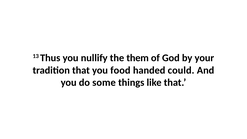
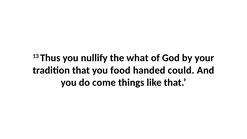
them: them -> what
some: some -> come
